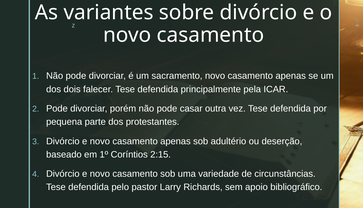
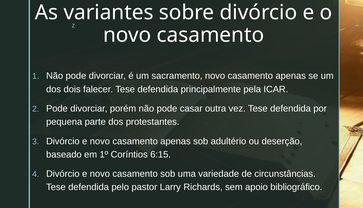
2:15: 2:15 -> 6:15
